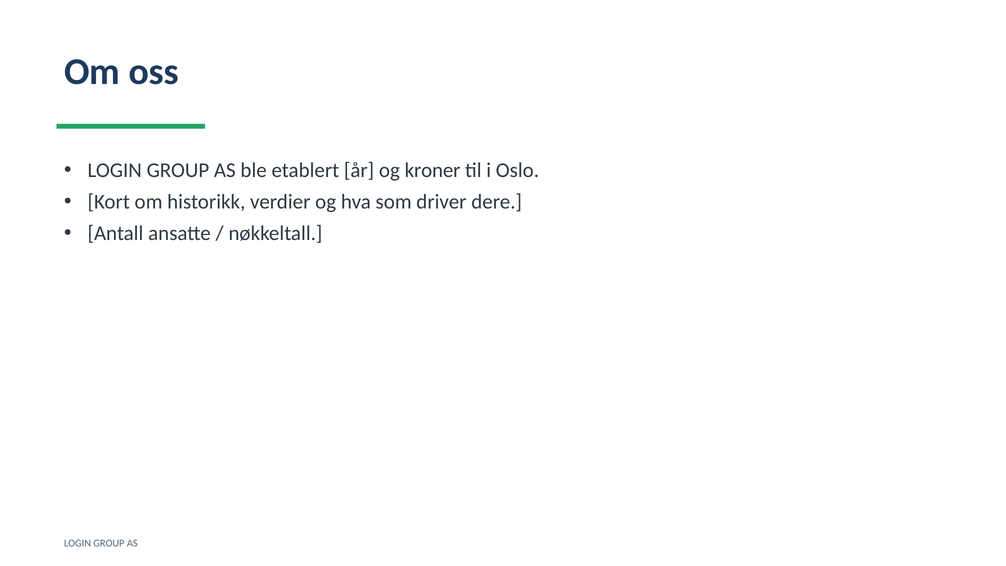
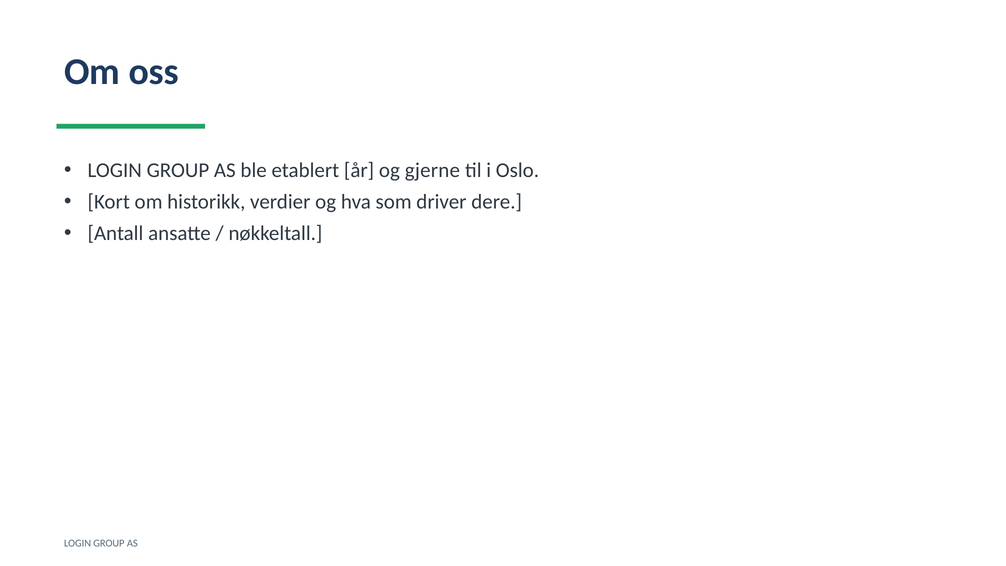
kroner: kroner -> gjerne
